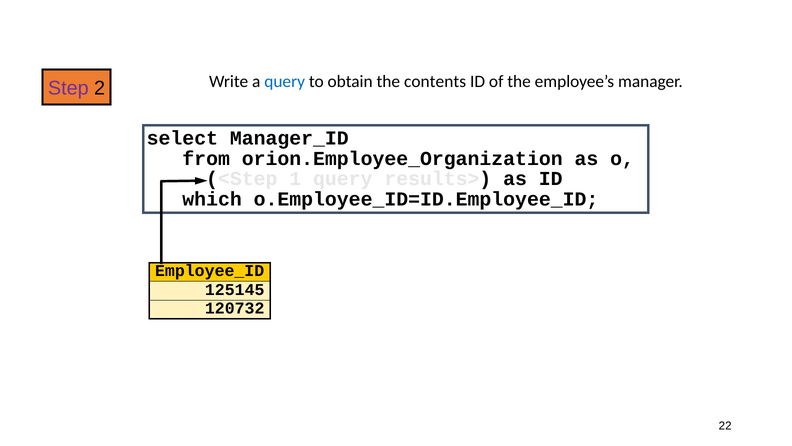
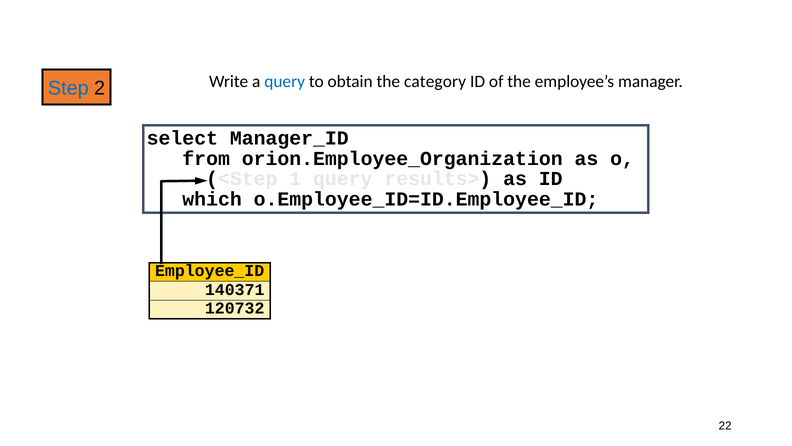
contents: contents -> category
Step colour: purple -> blue
125145: 125145 -> 140371
